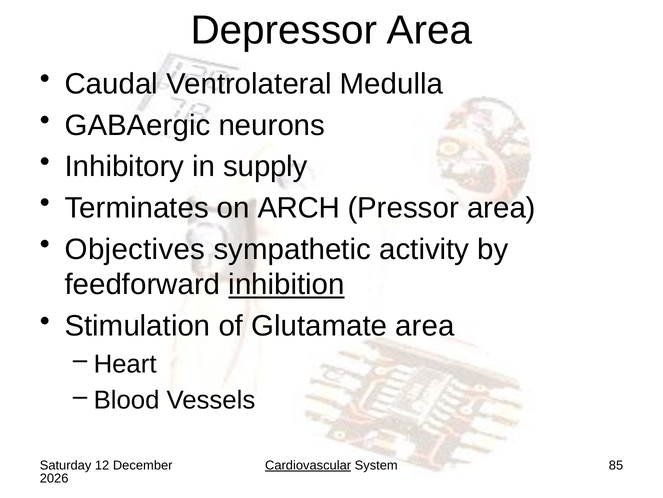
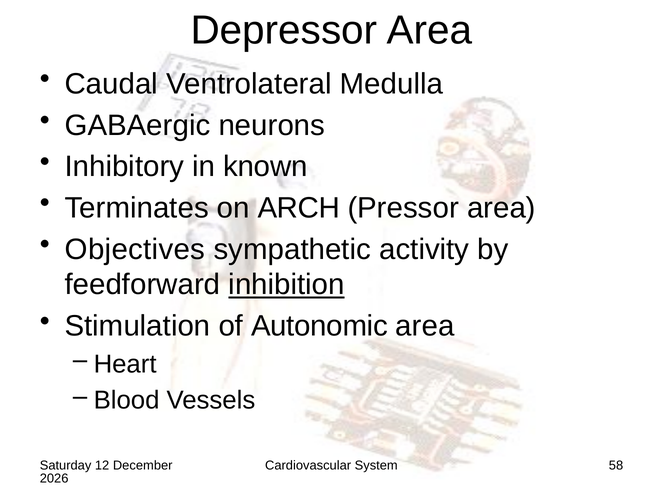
supply: supply -> known
Glutamate: Glutamate -> Autonomic
Cardiovascular underline: present -> none
85: 85 -> 58
